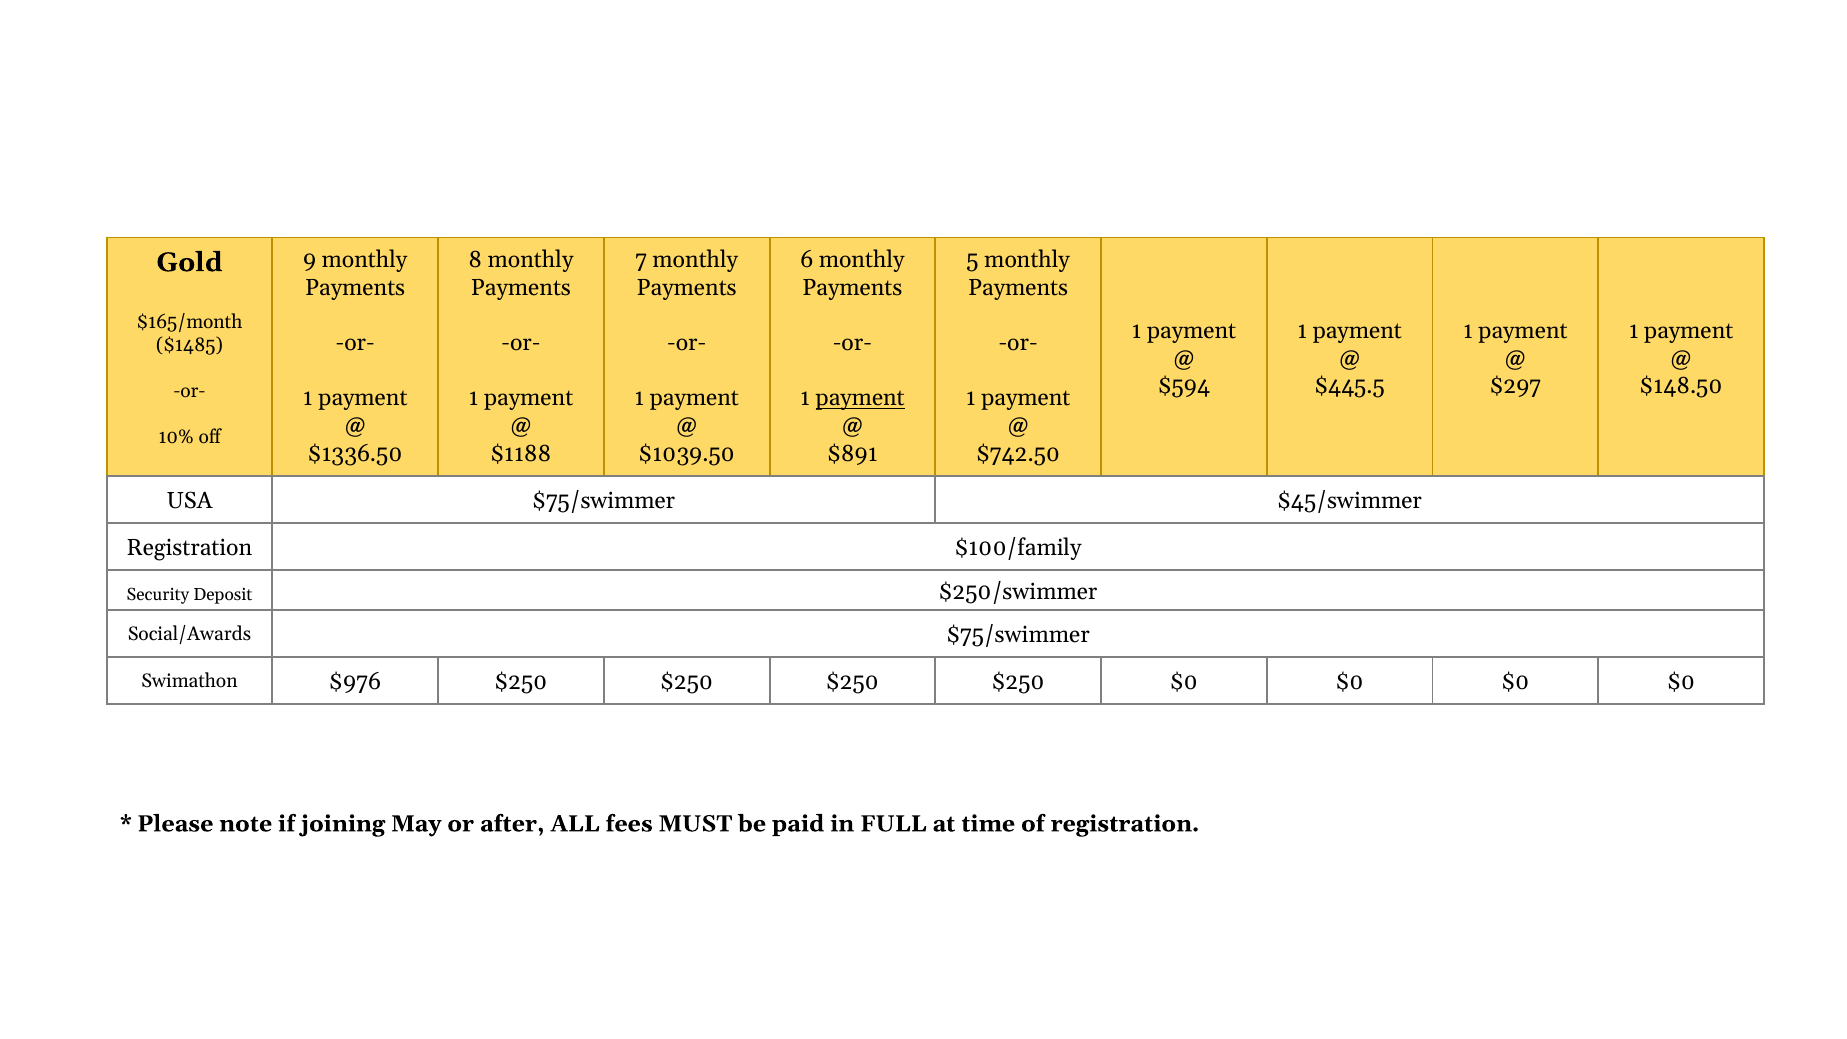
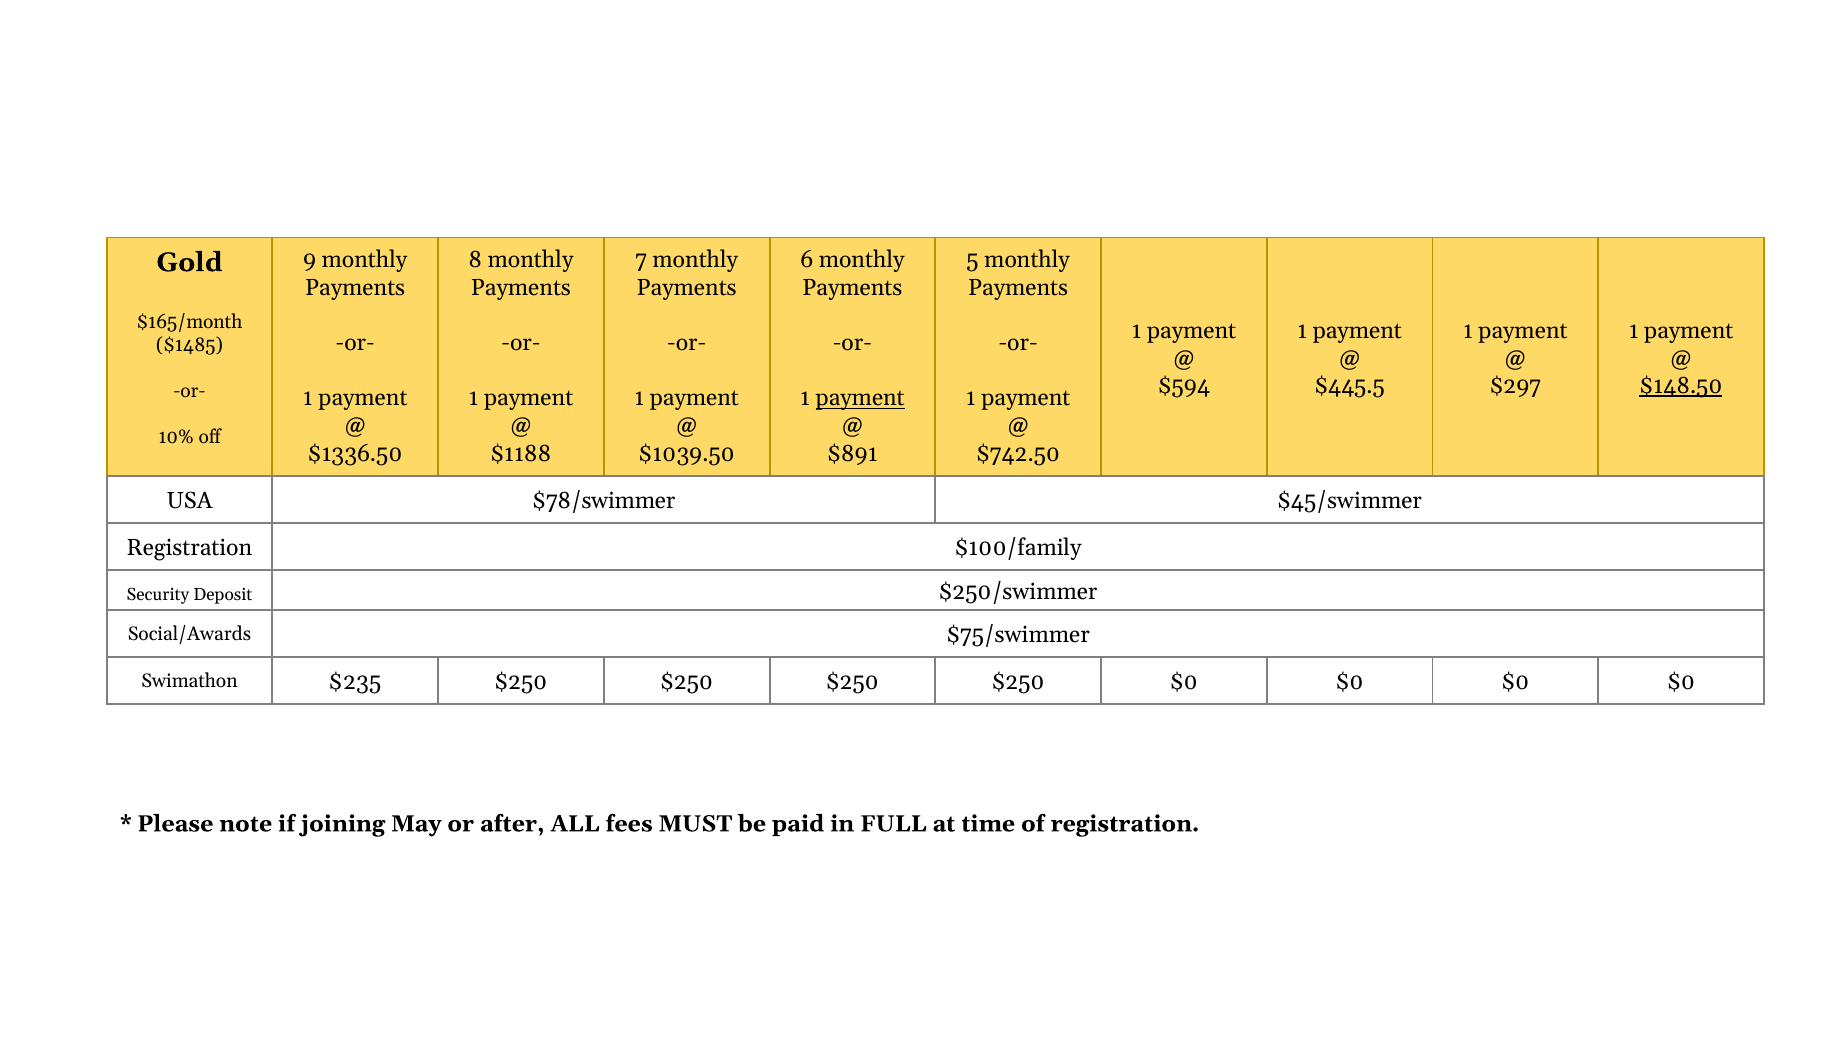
$148.50 underline: none -> present
$75/swimmer at (604, 501): $75/swimmer -> $78/swimmer
$976: $976 -> $235
